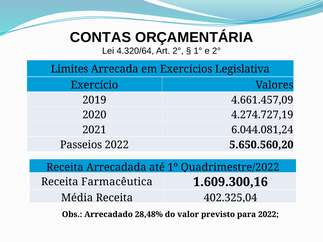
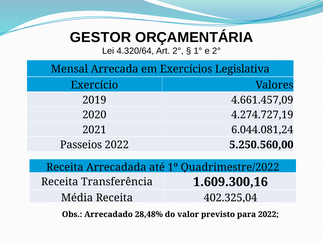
CONTAS: CONTAS -> GESTOR
Limites: Limites -> Mensal
5.650.560,20: 5.650.560,20 -> 5.250.560,00
Farmacêutica: Farmacêutica -> Transferência
